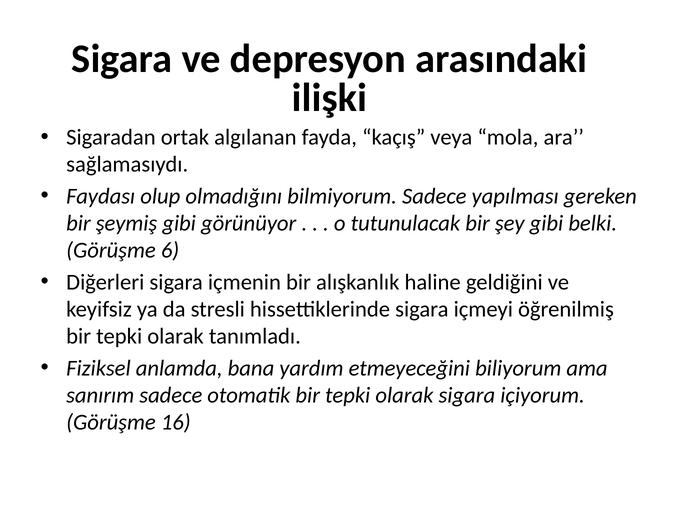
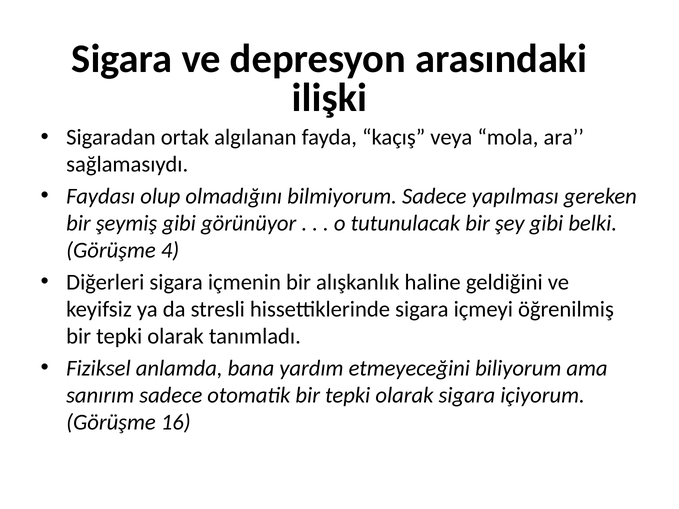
6: 6 -> 4
